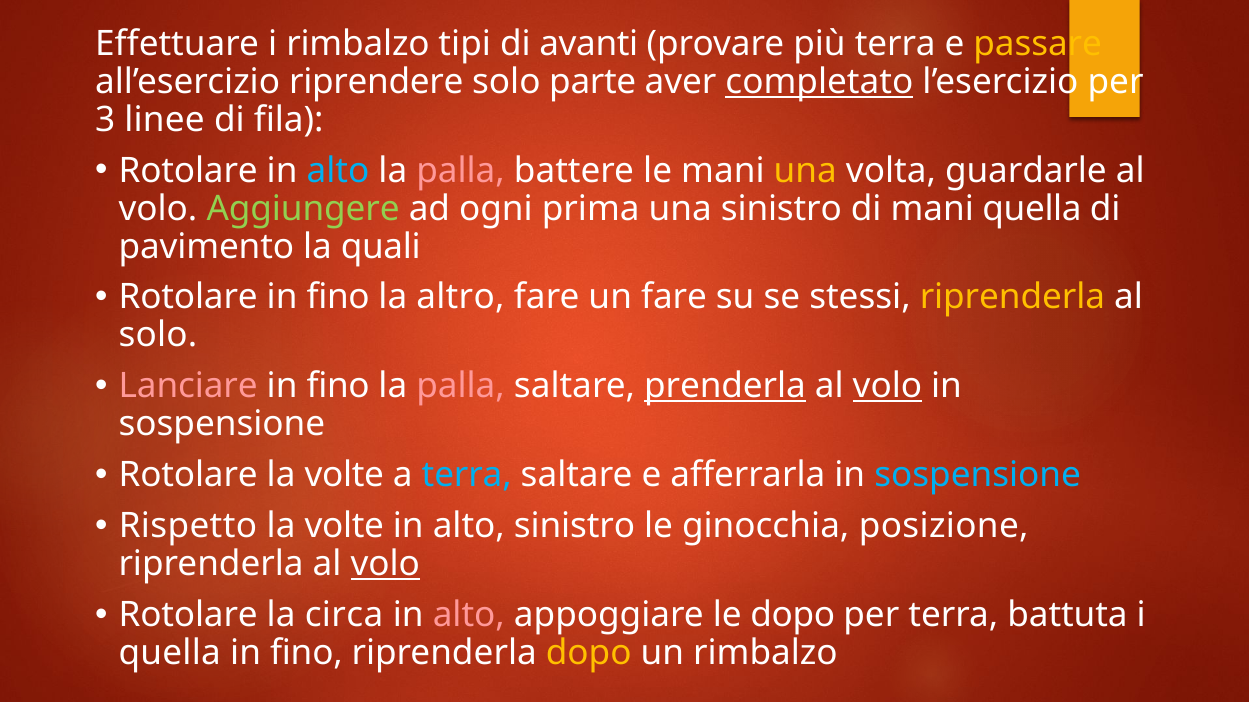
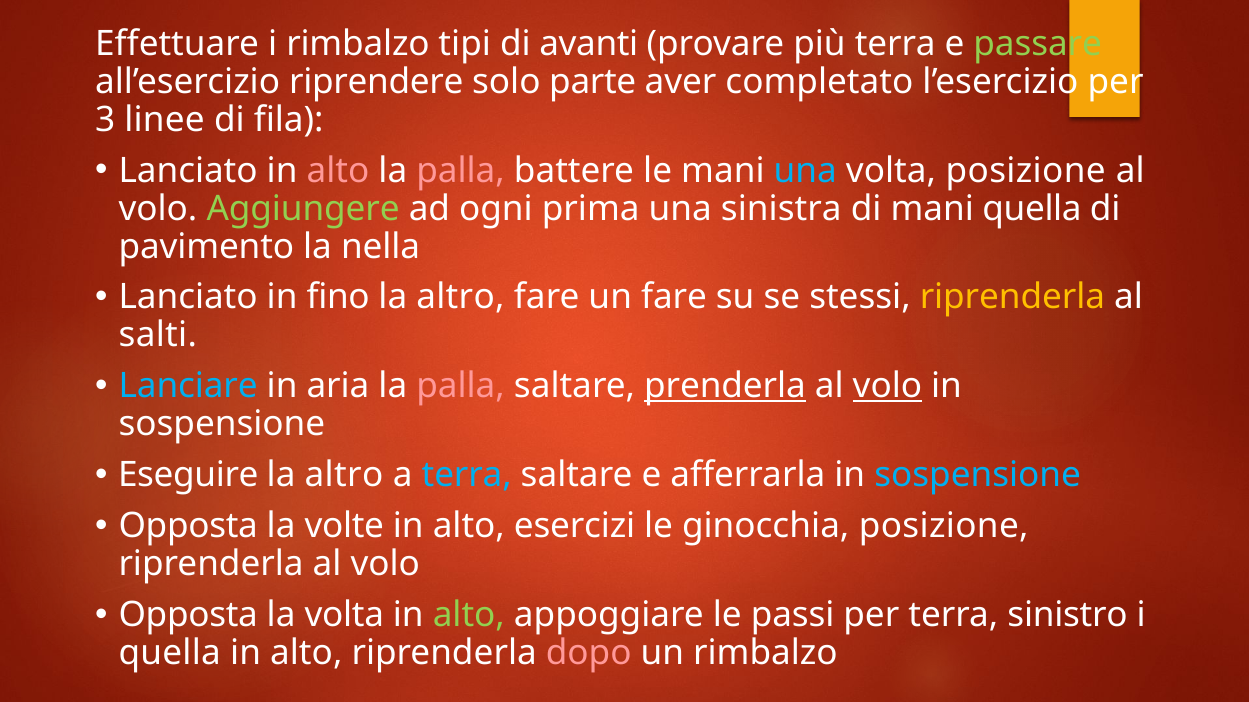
passare colour: yellow -> light green
completato underline: present -> none
Rotolare at (188, 171): Rotolare -> Lanciato
alto at (338, 171) colour: light blue -> pink
una at (805, 171) colour: yellow -> light blue
volta guardarle: guardarle -> posizione
una sinistro: sinistro -> sinistra
quali: quali -> nella
Rotolare at (188, 298): Rotolare -> Lanciato
solo at (158, 336): solo -> salti
Lanciare colour: pink -> light blue
fino at (338, 387): fino -> aria
Rotolare at (188, 476): Rotolare -> Eseguire
volte at (344, 476): volte -> altro
Rispetto at (188, 527): Rispetto -> Opposta
alto sinistro: sinistro -> esercizi
volo at (385, 565) underline: present -> none
Rotolare at (188, 616): Rotolare -> Opposta
la circa: circa -> volta
alto at (469, 616) colour: pink -> light green
le dopo: dopo -> passi
battuta: battuta -> sinistro
fino at (306, 654): fino -> alto
dopo at (589, 654) colour: yellow -> pink
